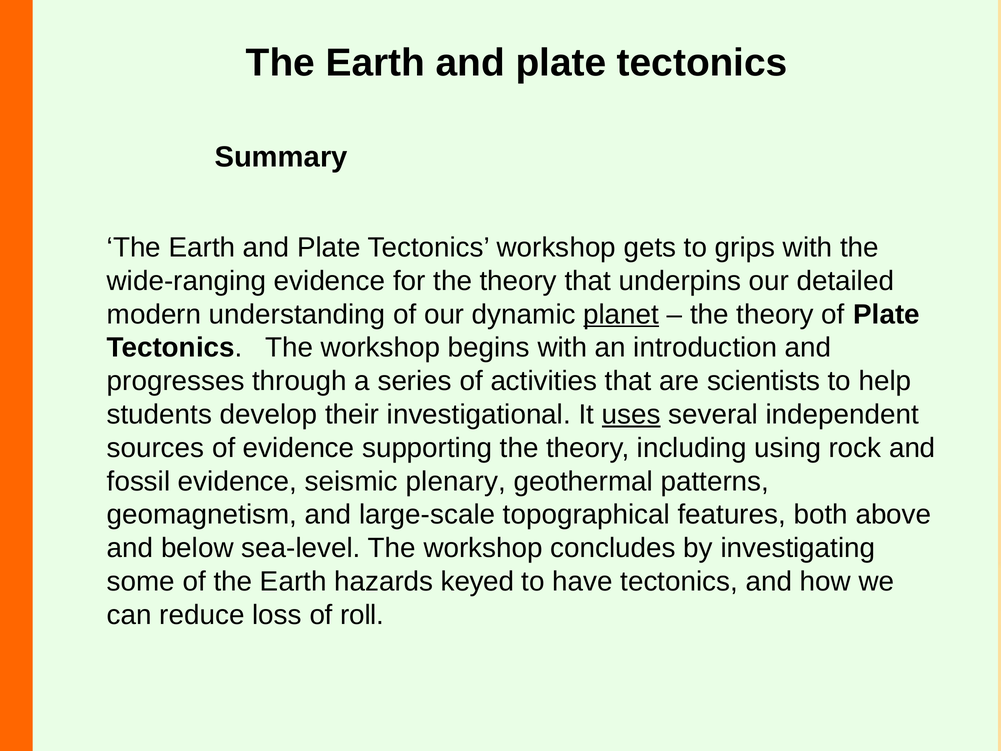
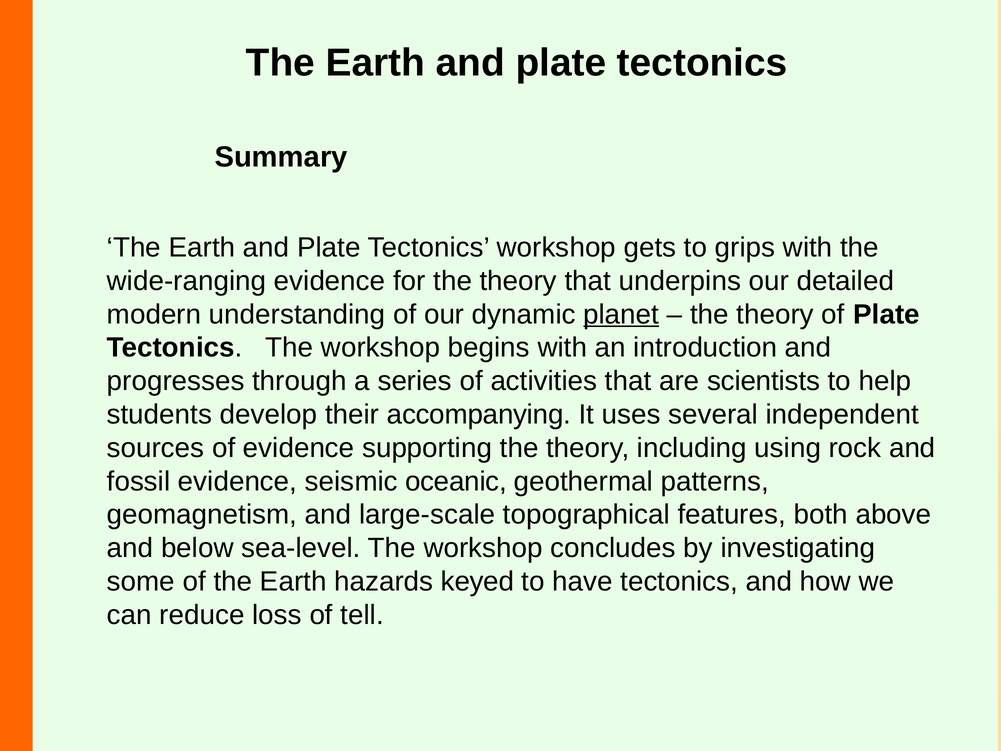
investigational: investigational -> accompanying
uses underline: present -> none
plenary: plenary -> oceanic
roll: roll -> tell
